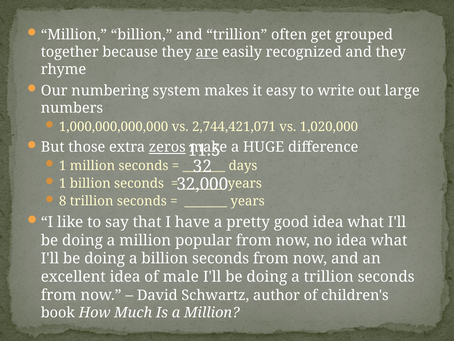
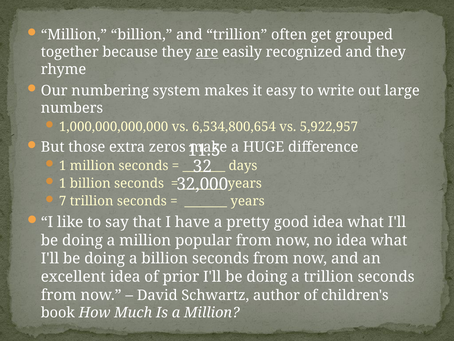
2,744,421,071: 2,744,421,071 -> 6,534,800,654
1,020,000: 1,020,000 -> 5,922,957
zeros underline: present -> none
8: 8 -> 7
male: male -> prior
